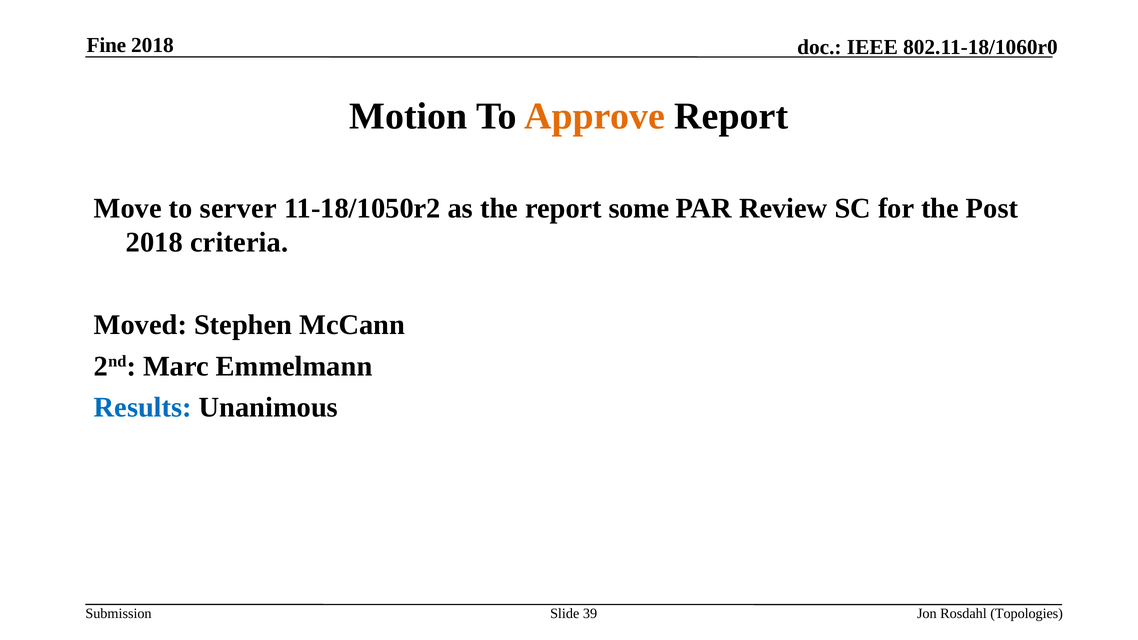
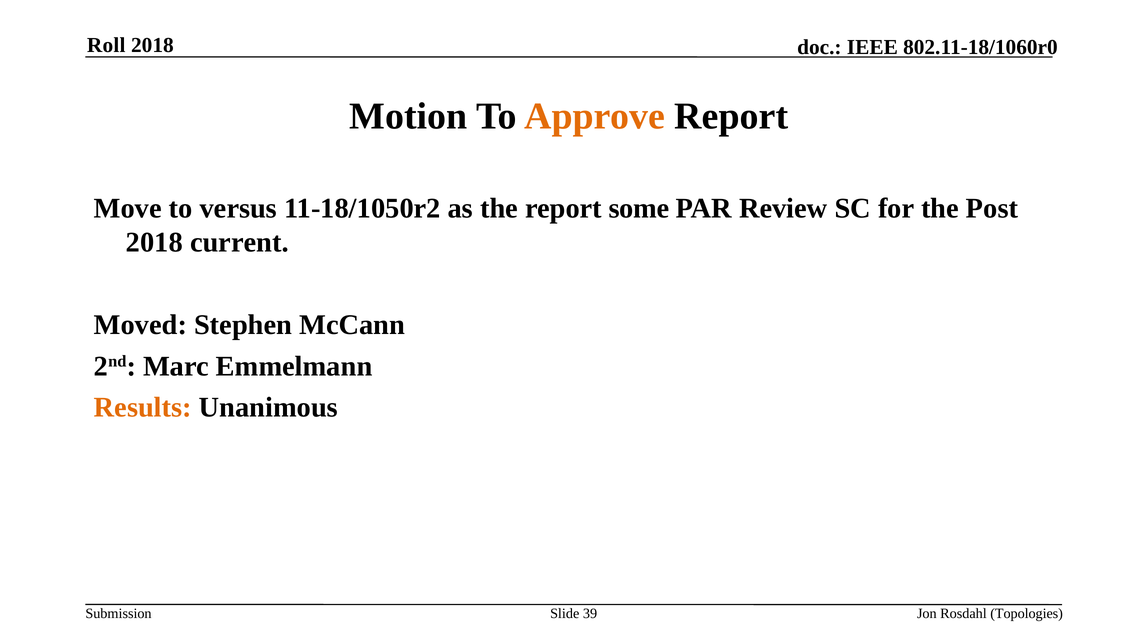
Fine: Fine -> Roll
server: server -> versus
criteria: criteria -> current
Results colour: blue -> orange
